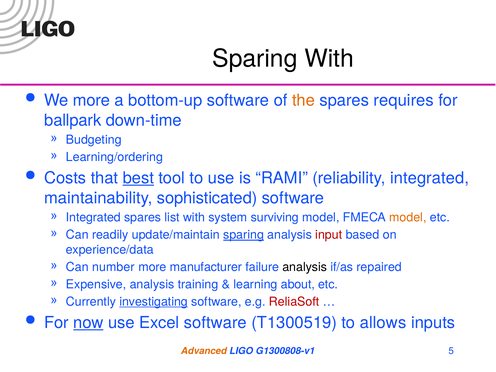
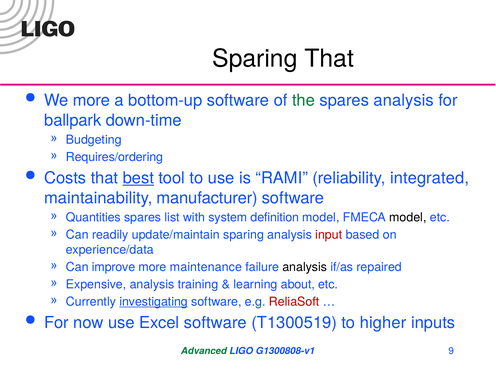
Sparing With: With -> That
the colour: orange -> green
spares requires: requires -> analysis
Learning/ordering: Learning/ordering -> Requires/ordering
sophisticated: sophisticated -> manufacturer
Integrated at (93, 217): Integrated -> Quantities
surviving: surviving -> definition
model at (408, 217) colour: orange -> black
sparing at (244, 235) underline: present -> none
number: number -> improve
manufacturer: manufacturer -> maintenance
now underline: present -> none
allows: allows -> higher
Advanced colour: orange -> green
5: 5 -> 9
